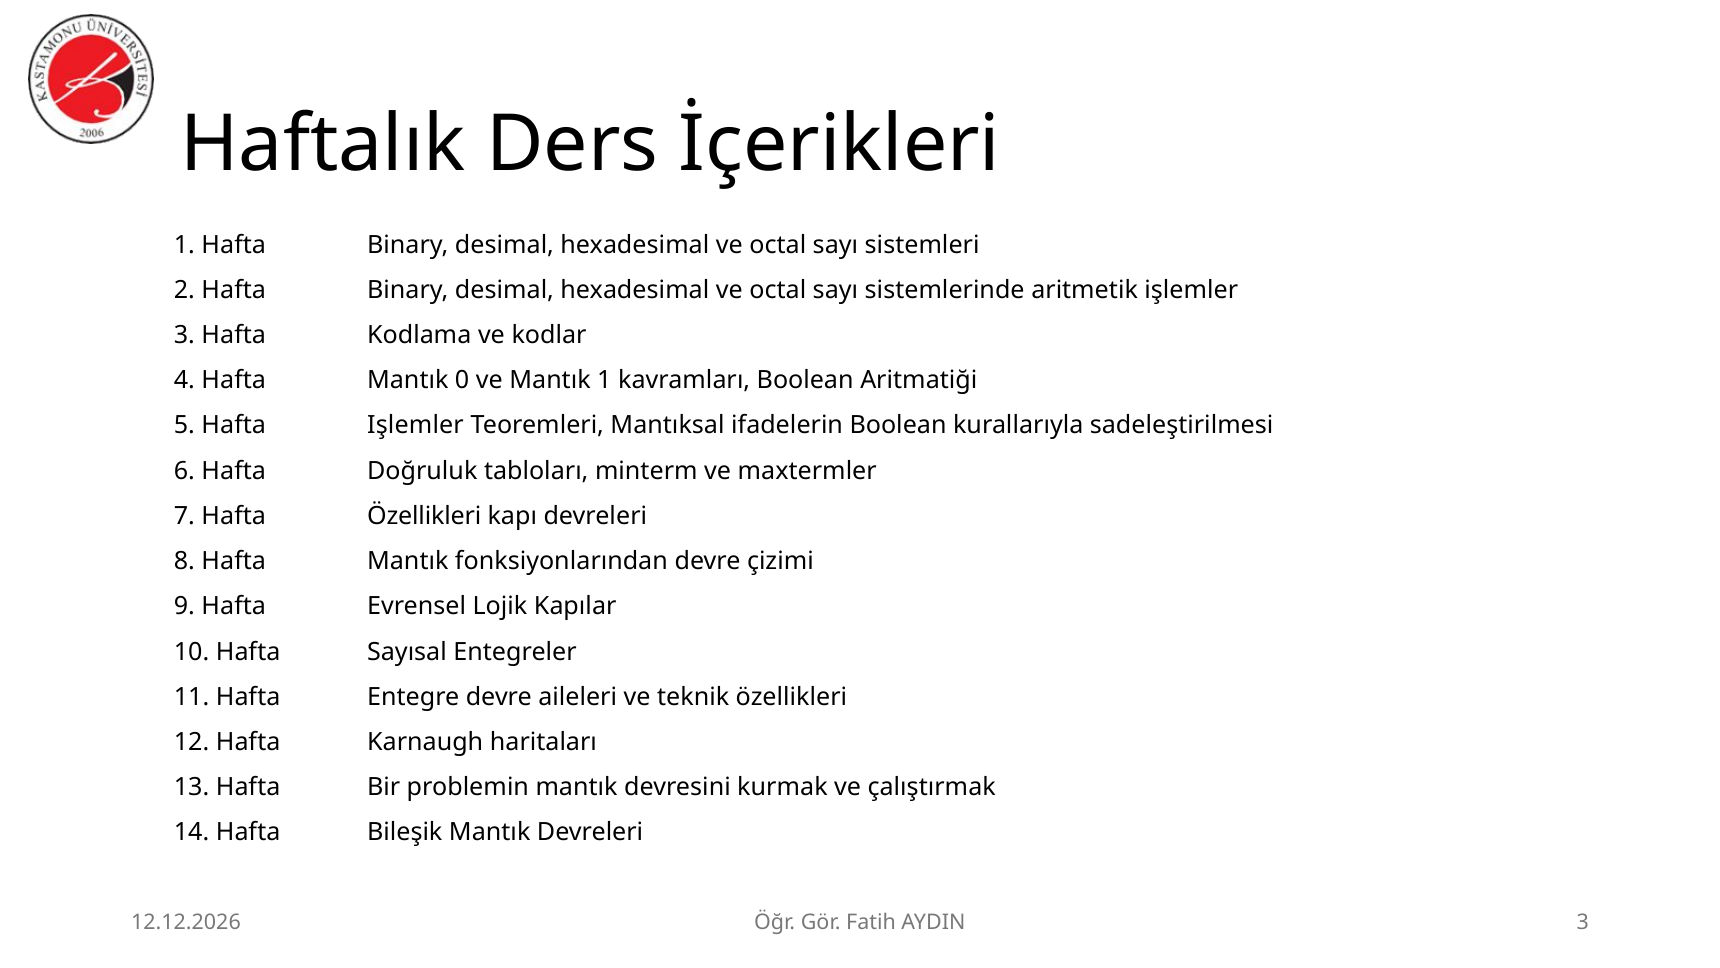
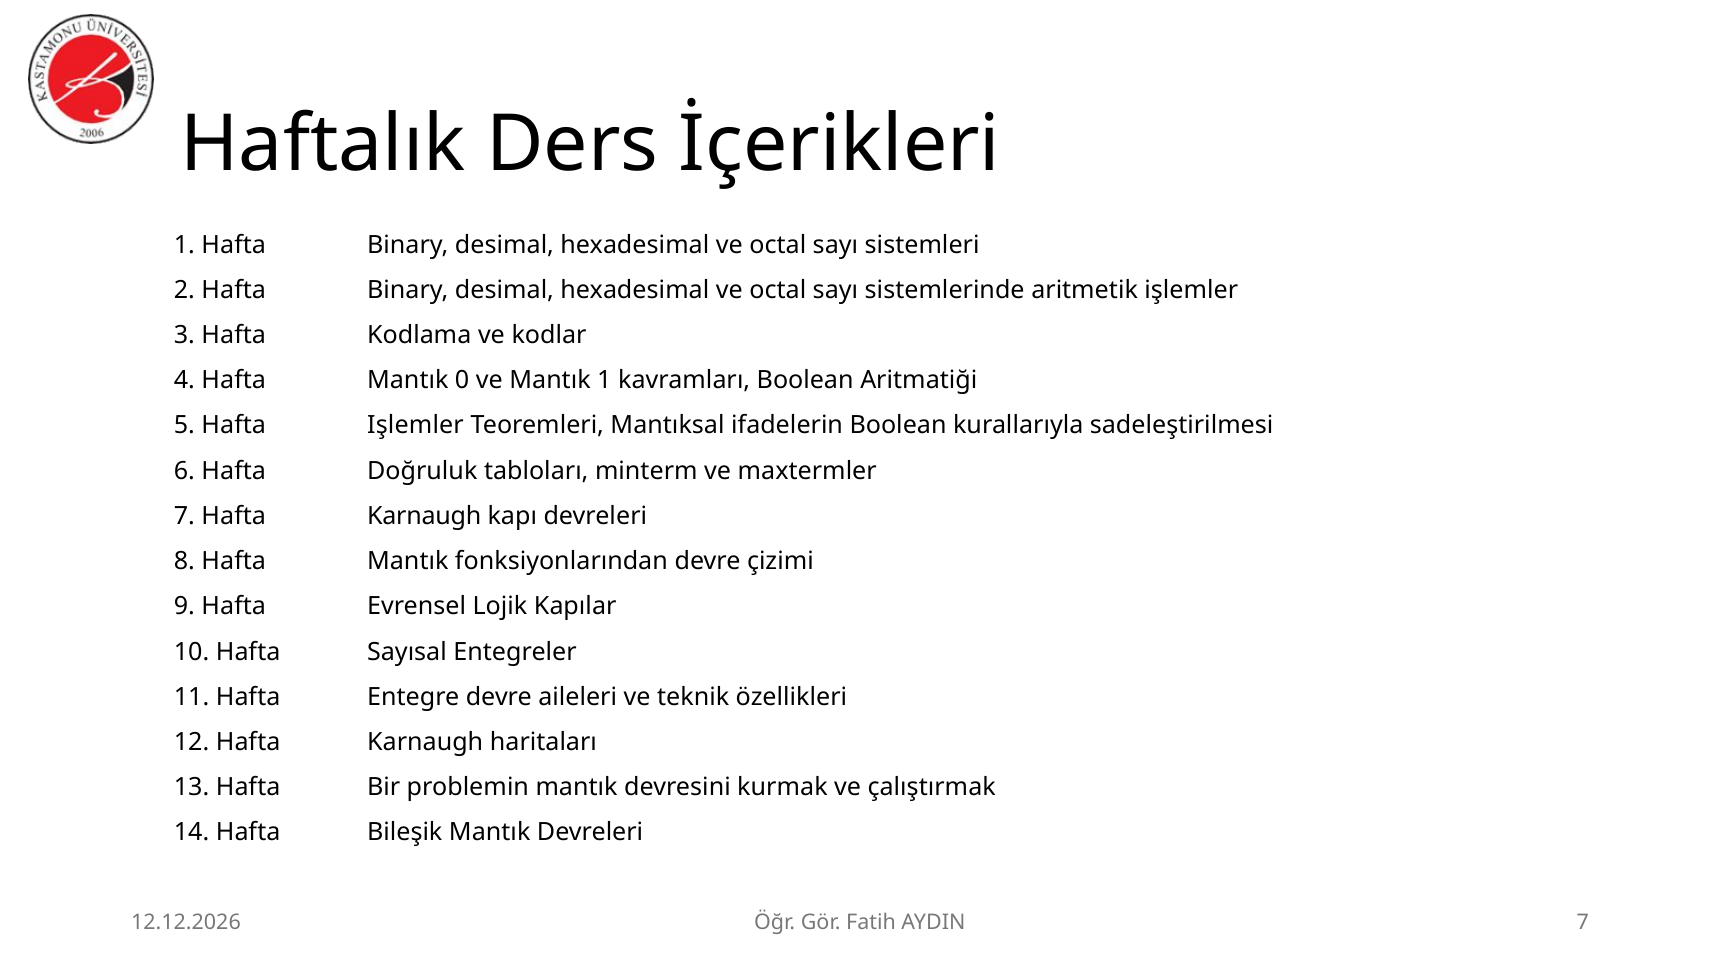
7 Hafta Özellikleri: Özellikleri -> Karnaugh
AYDIN 3: 3 -> 7
